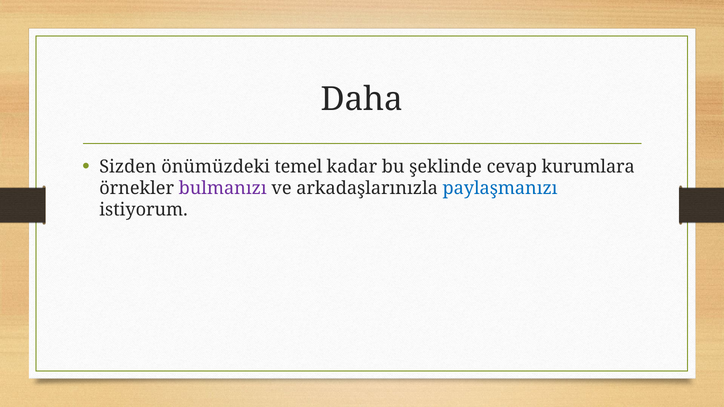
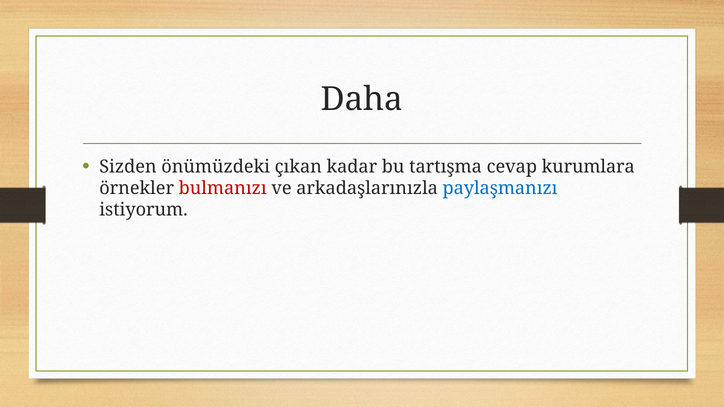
temel: temel -> çıkan
şeklinde: şeklinde -> tartışma
bulmanızı colour: purple -> red
